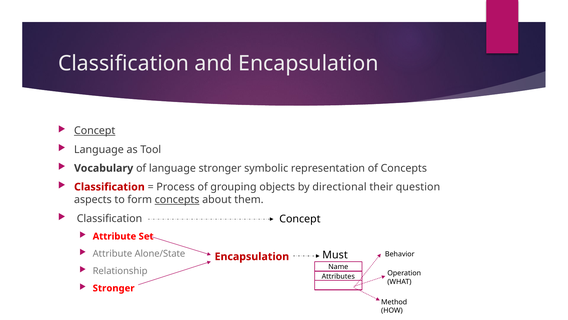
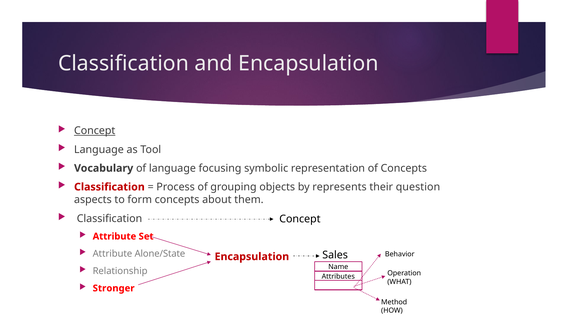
language stronger: stronger -> focusing
directional: directional -> represents
concepts at (177, 199) underline: present -> none
Must: Must -> Sales
